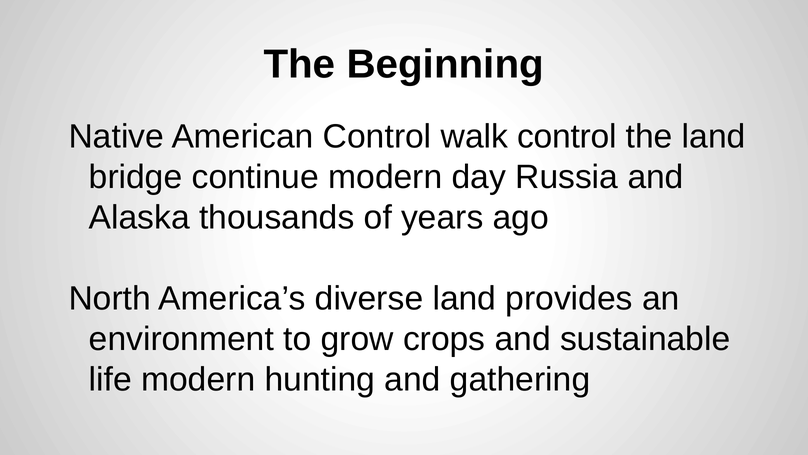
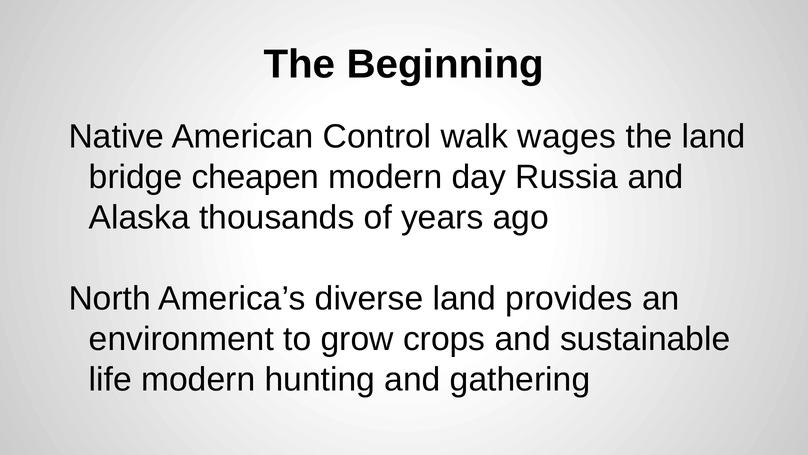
walk control: control -> wages
continue: continue -> cheapen
